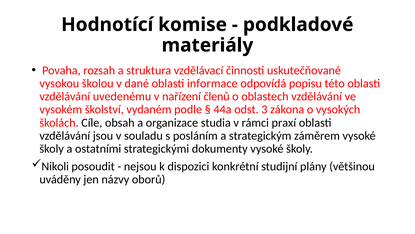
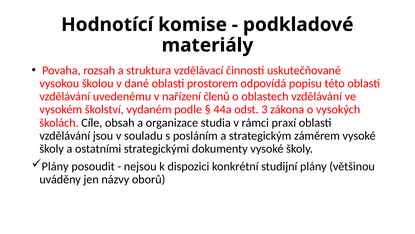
informace: informace -> prostorem
Nikoli at (55, 166): Nikoli -> Plány
